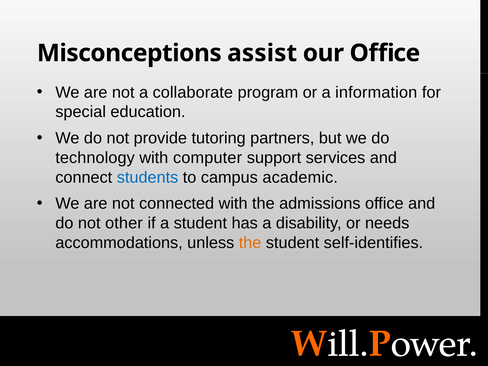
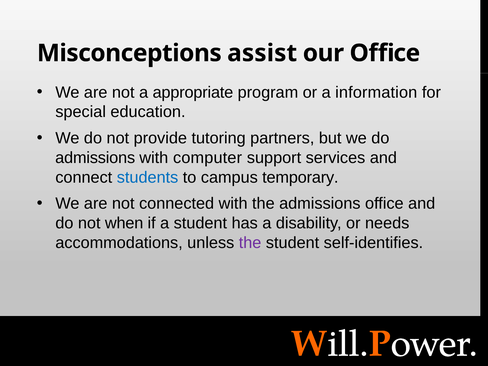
collaborate: collaborate -> appropriate
technology at (95, 158): technology -> admissions
academic: academic -> temporary
other: other -> when
the at (250, 243) colour: orange -> purple
